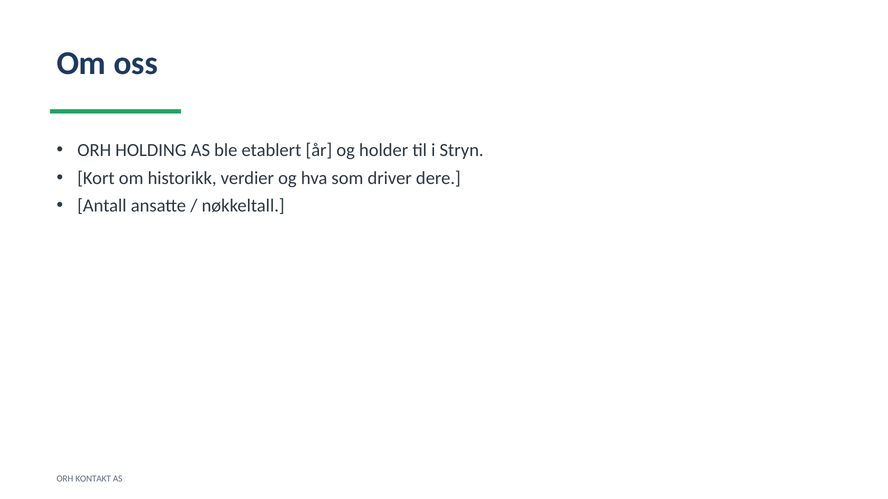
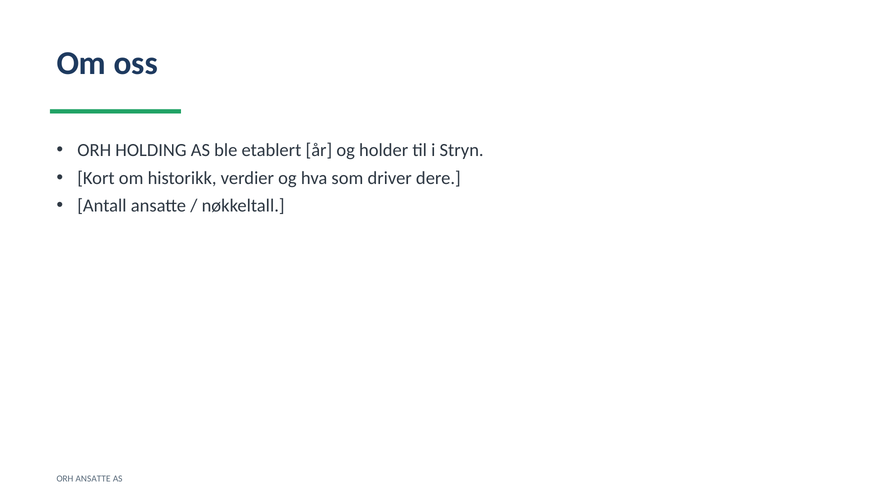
ORH KONTAKT: KONTAKT -> ANSATTE
